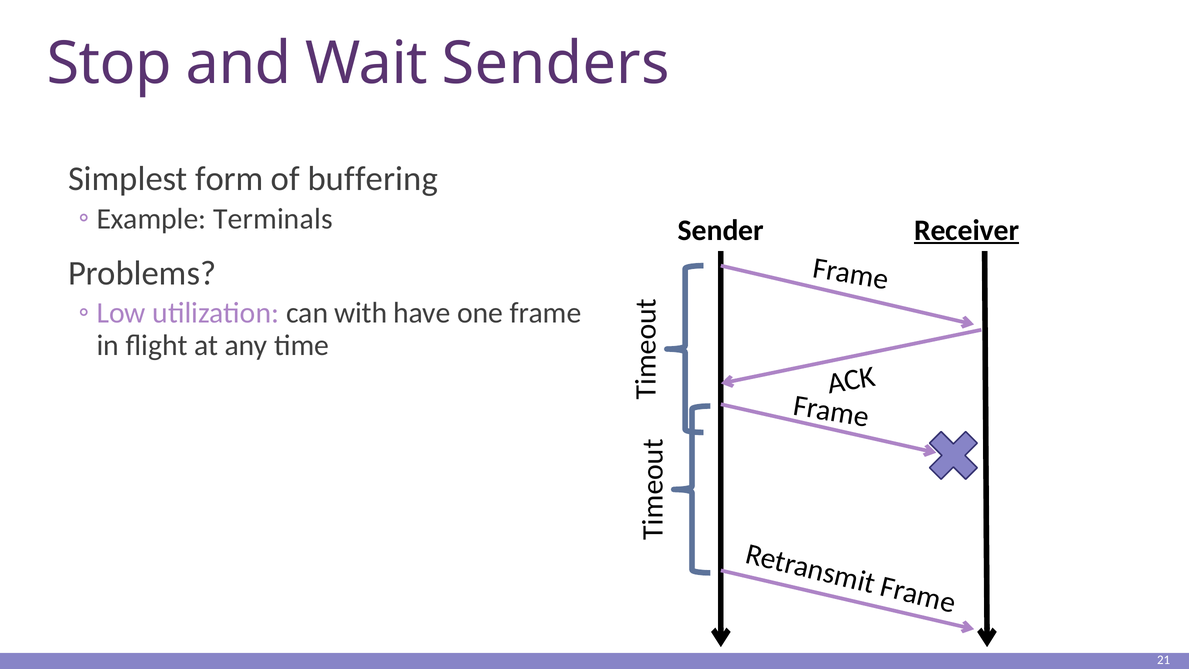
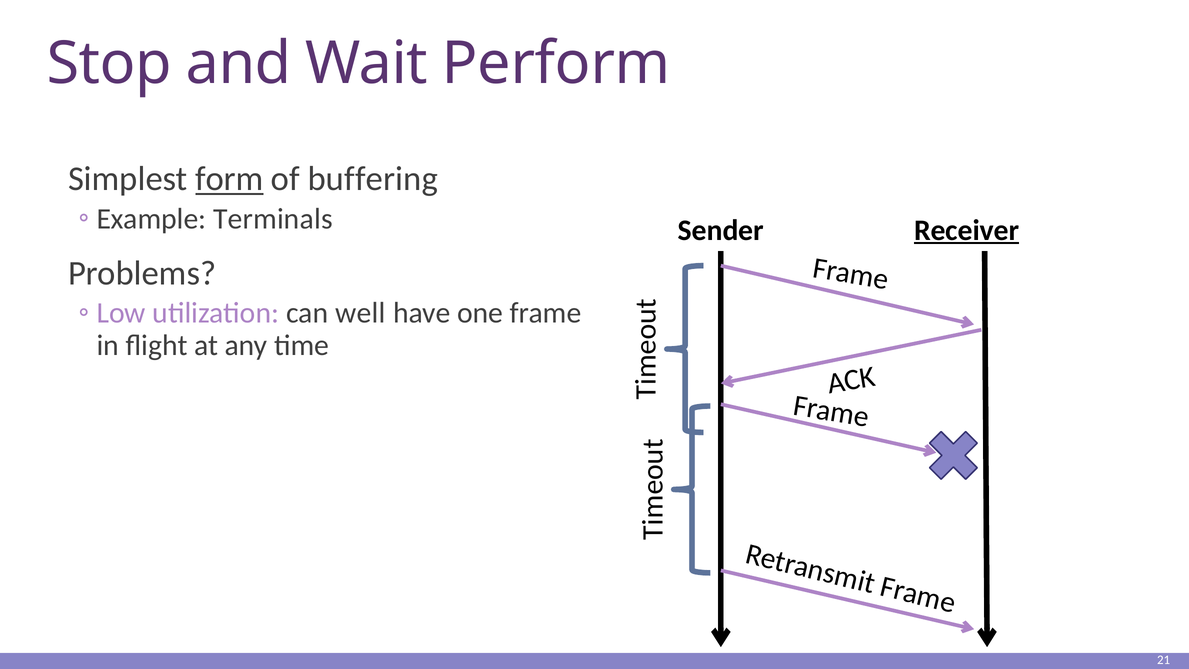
Senders: Senders -> Perform
form underline: none -> present
with: with -> well
